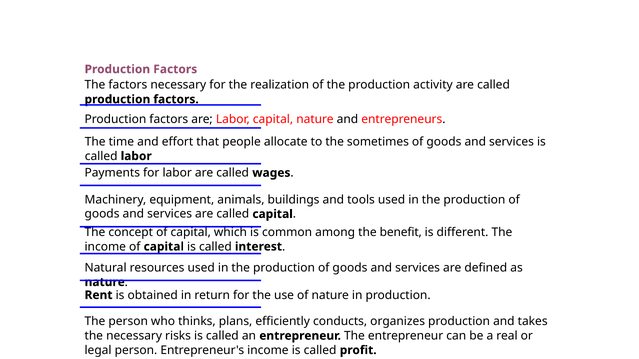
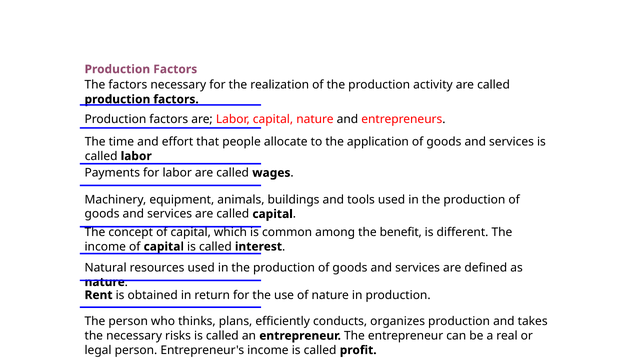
sometimes: sometimes -> application
